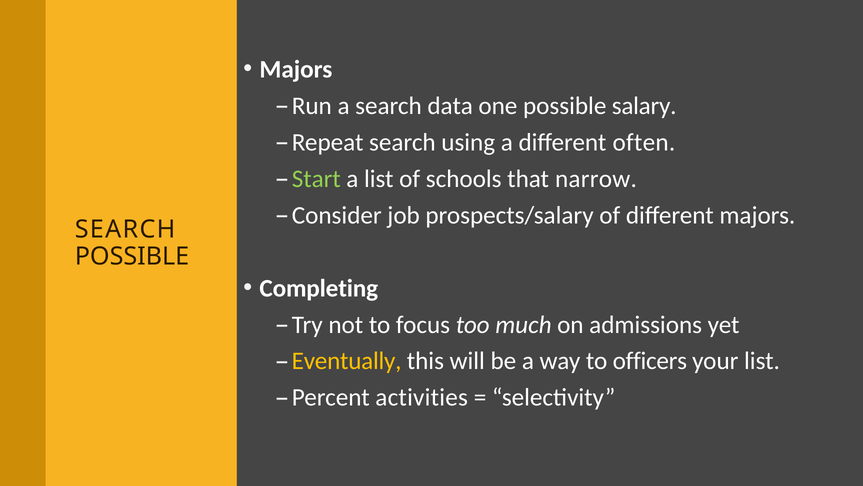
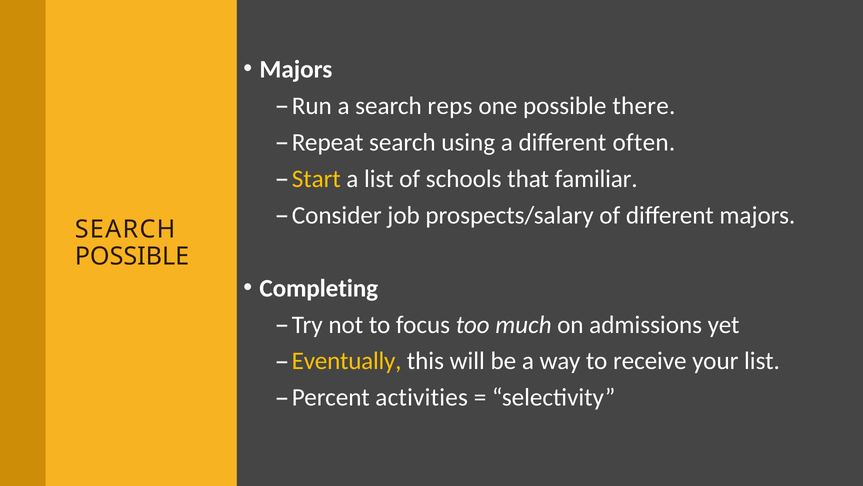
data: data -> reps
salary: salary -> there
Start colour: light green -> yellow
narrow: narrow -> familiar
officers: officers -> receive
